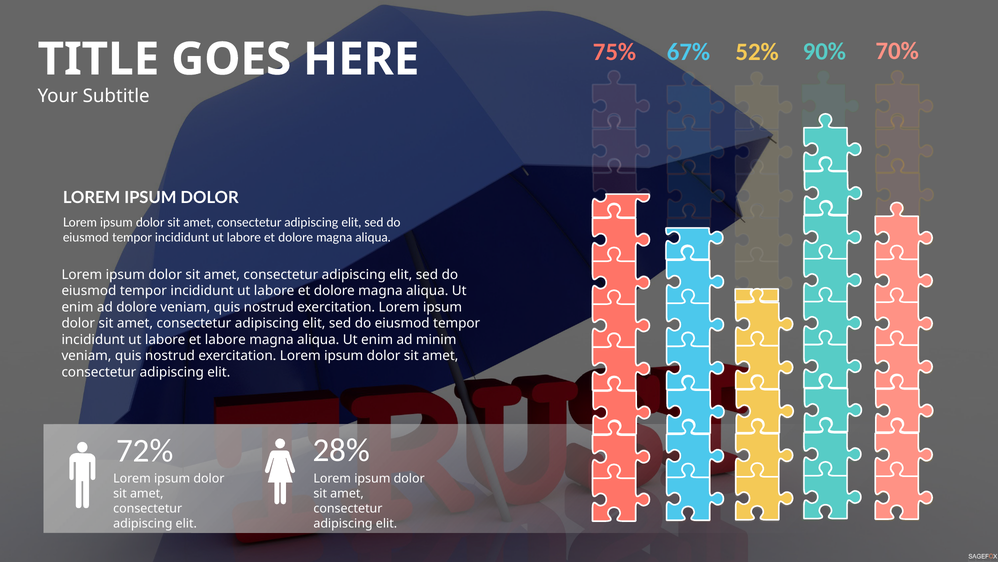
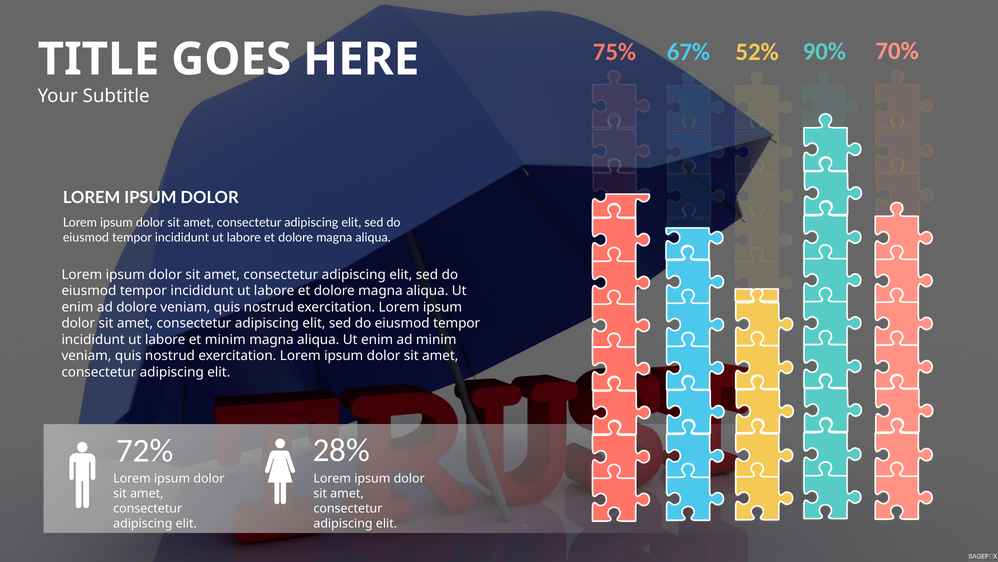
et labore: labore -> minim
